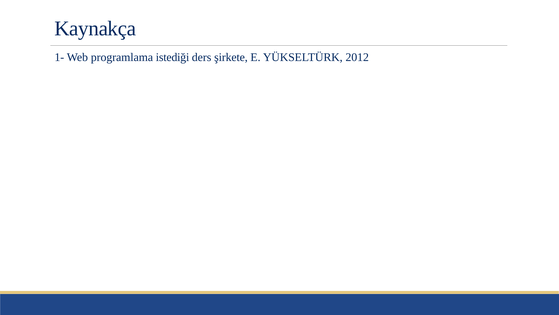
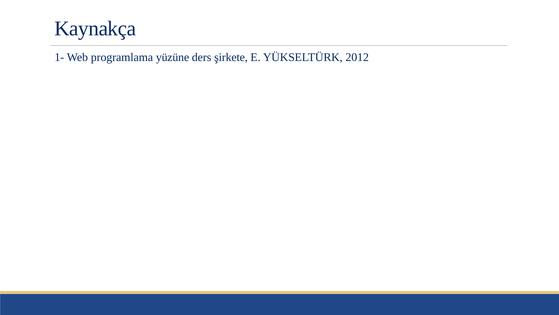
istediği: istediği -> yüzüne
